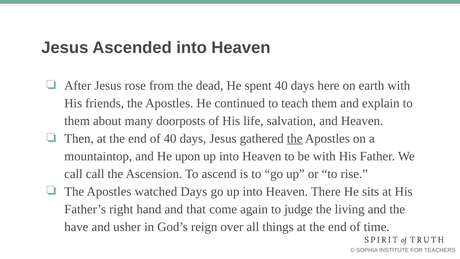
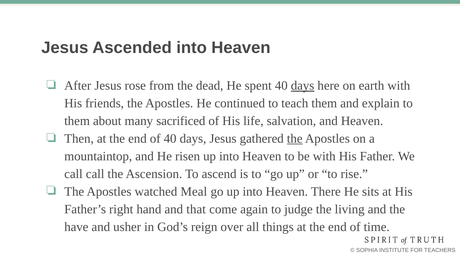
days at (303, 86) underline: none -> present
doorposts: doorposts -> sacrificed
upon: upon -> risen
watched Days: Days -> Meal
